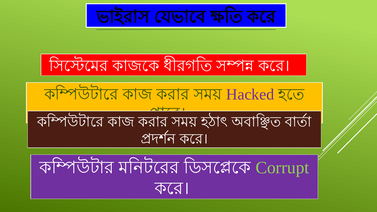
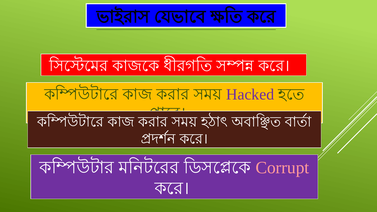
Corrupt colour: light green -> pink
